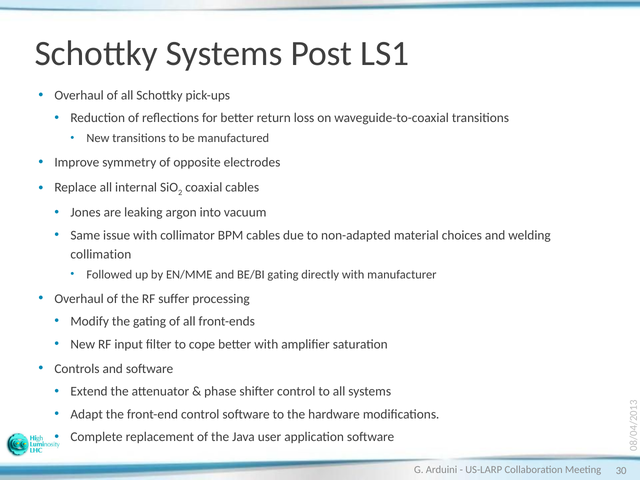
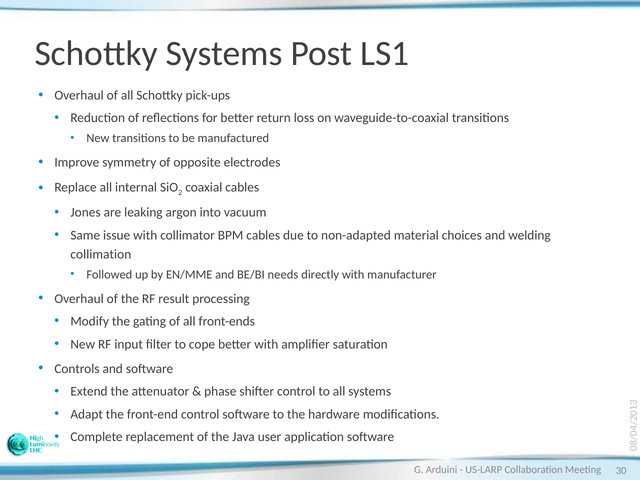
BE/BI gating: gating -> needs
suffer: suffer -> result
